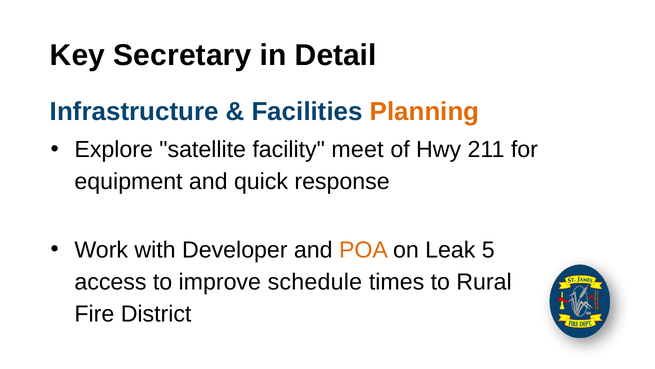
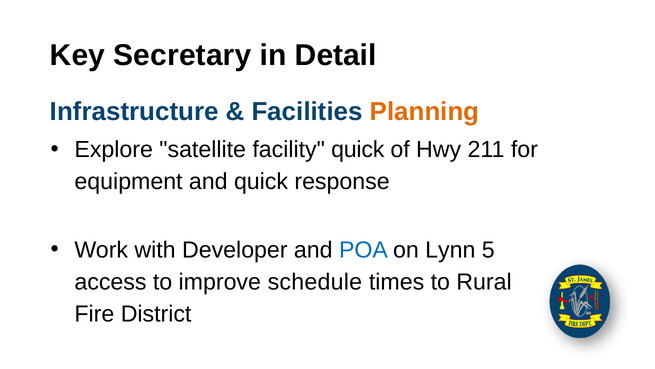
facility meet: meet -> quick
POA colour: orange -> blue
Leak: Leak -> Lynn
